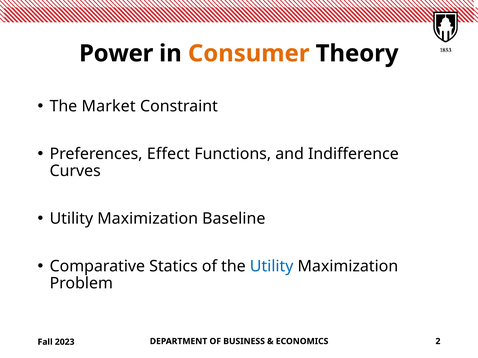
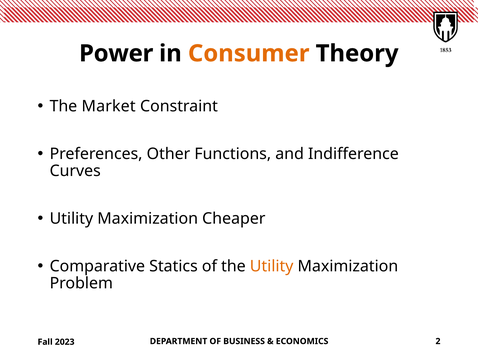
Effect: Effect -> Other
Baseline: Baseline -> Cheaper
Utility at (272, 267) colour: blue -> orange
